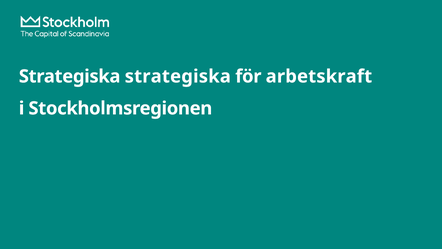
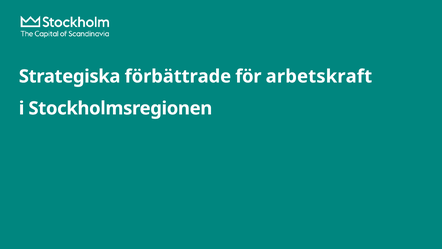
Strategiska strategiska: strategiska -> förbättrade
